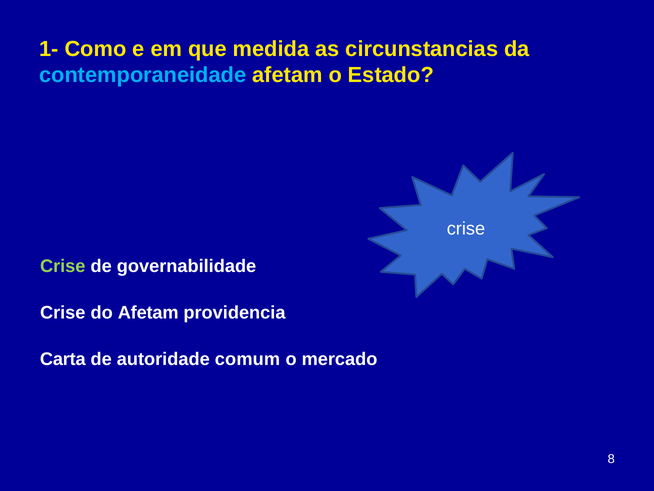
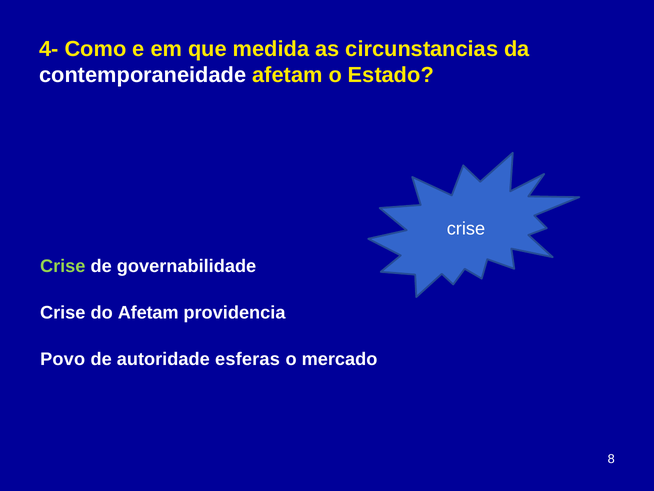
1-: 1- -> 4-
contemporaneidade colour: light blue -> white
Carta: Carta -> Povo
comum: comum -> esferas
